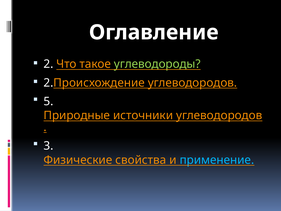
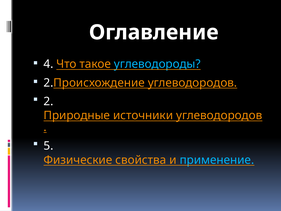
2: 2 -> 4
углеводороды colour: light green -> light blue
5: 5 -> 2
3: 3 -> 5
